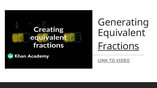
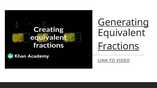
Generating underline: none -> present
